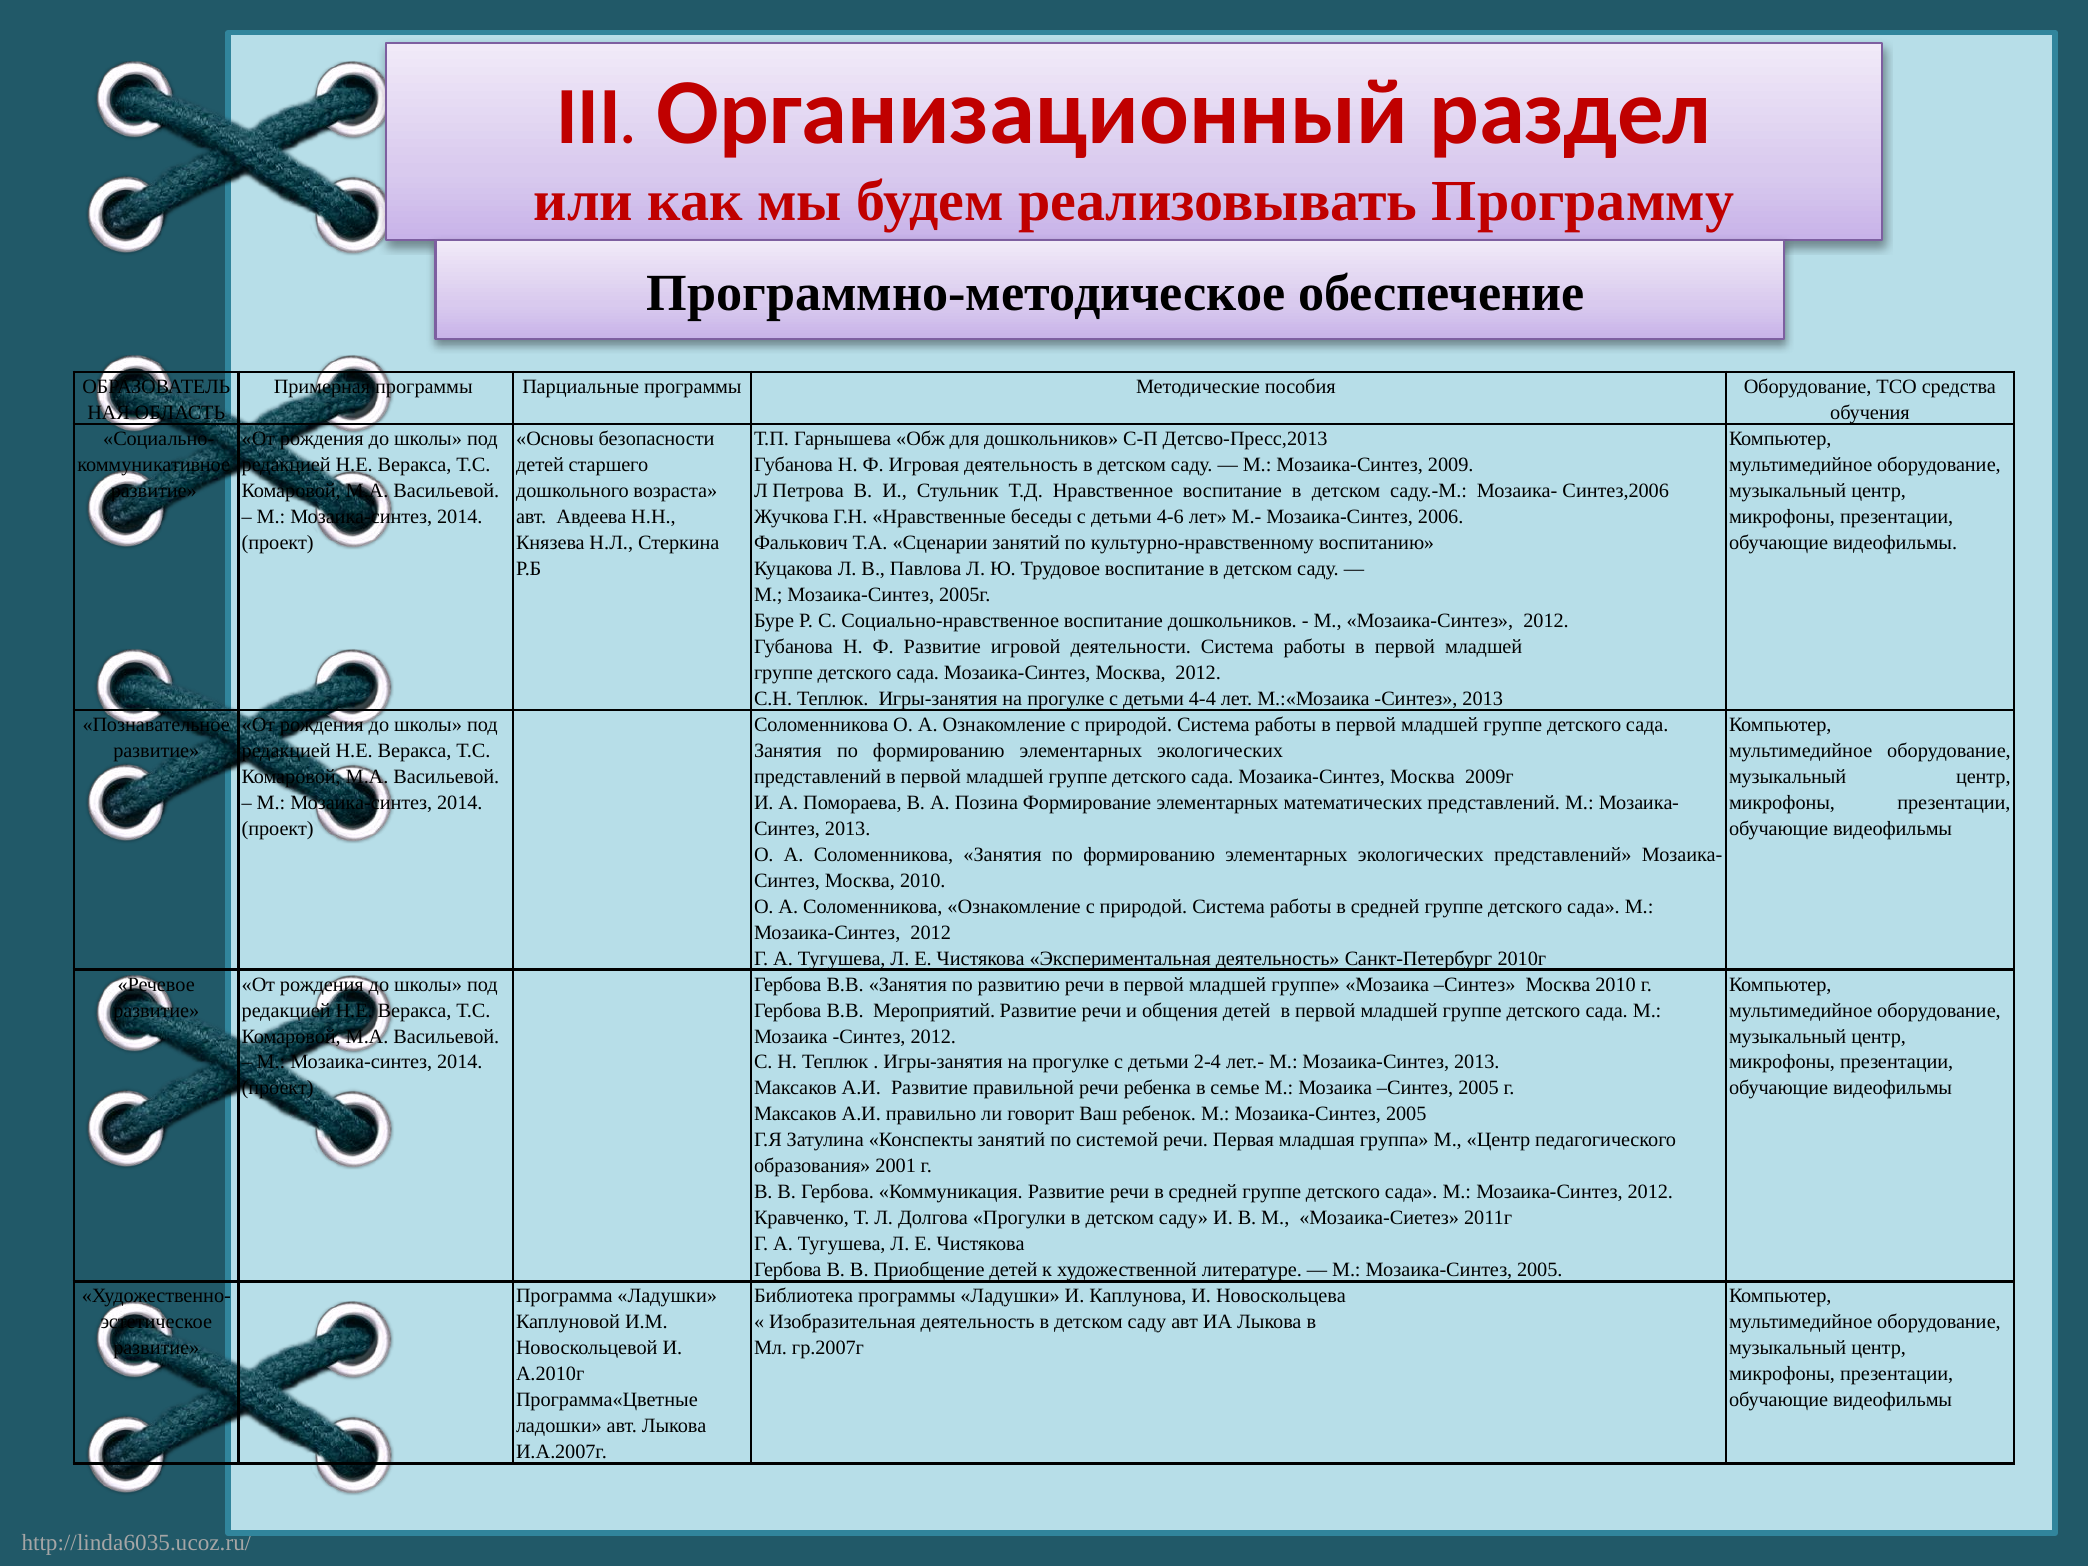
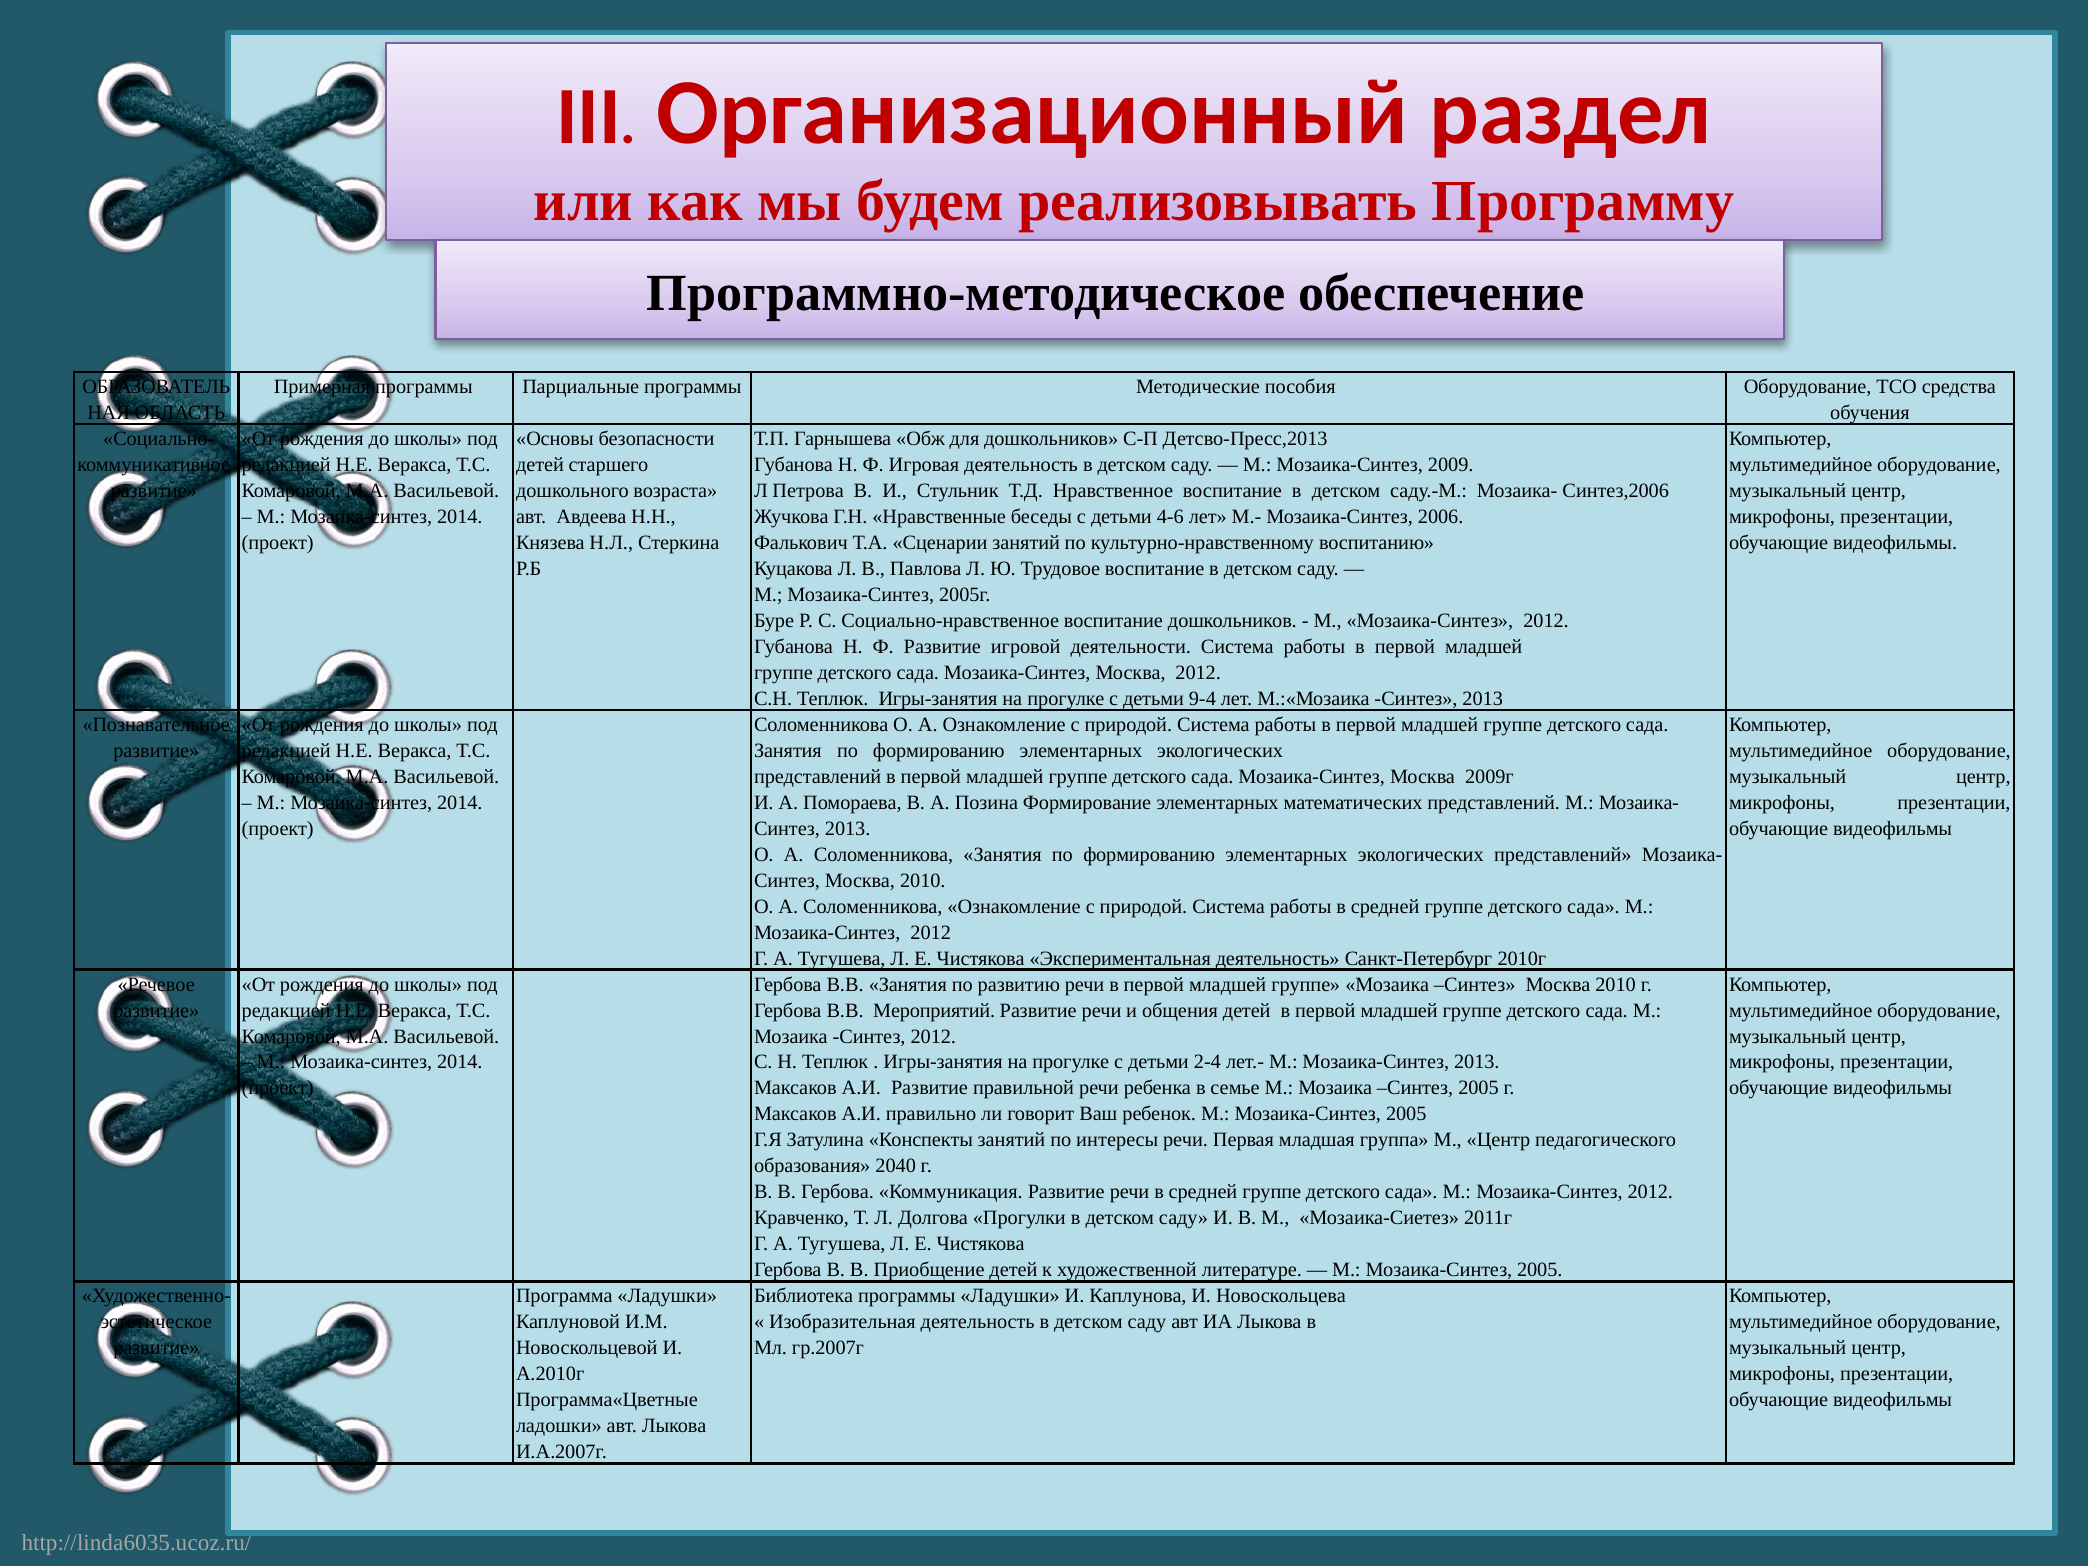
4-4: 4-4 -> 9-4
системой: системой -> интересы
2001: 2001 -> 2040
